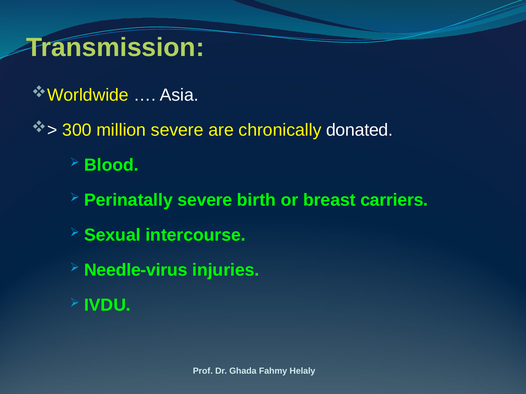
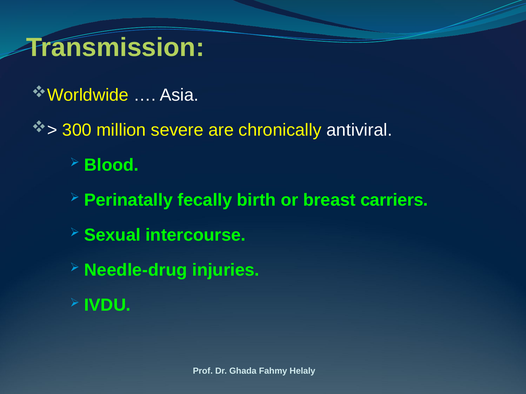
donated: donated -> antiviral
Perinatally severe: severe -> fecally
Needle-virus: Needle-virus -> Needle-drug
